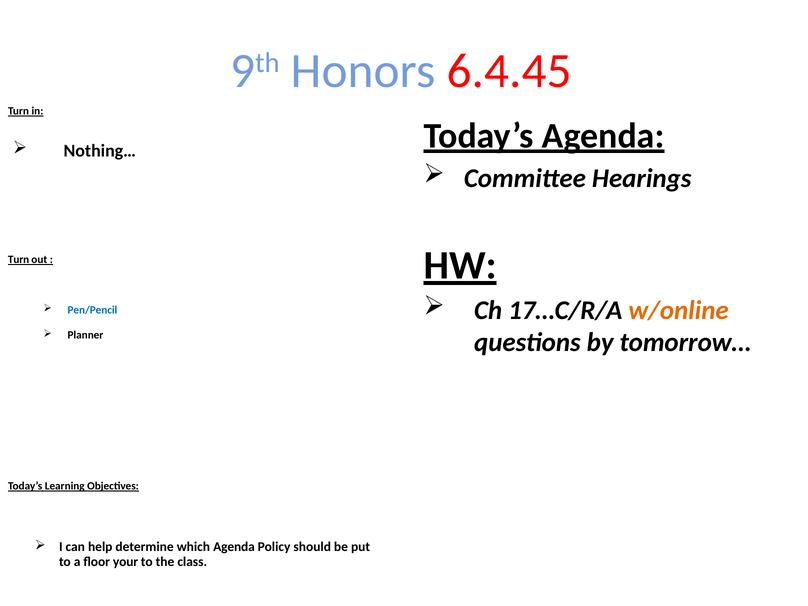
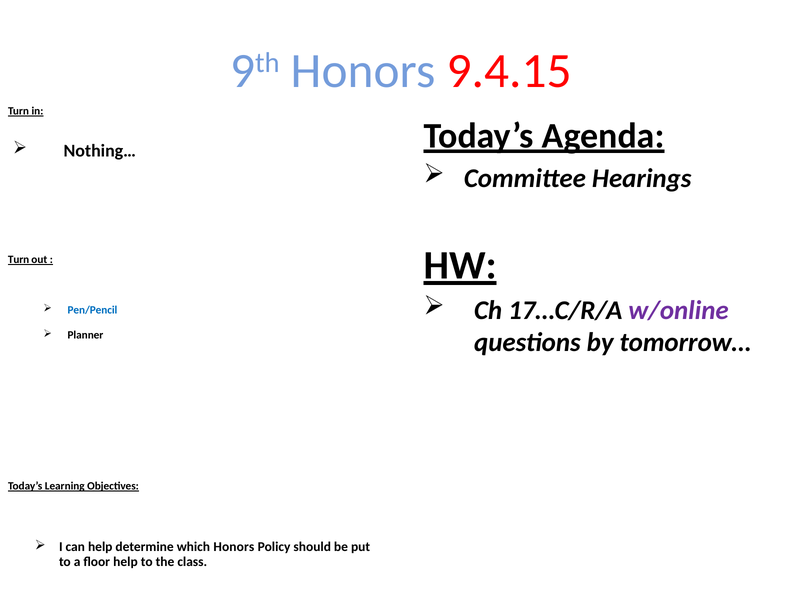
6.4.45: 6.4.45 -> 9.4.15
w/online colour: orange -> purple
which Agenda: Agenda -> Honors
floor your: your -> help
